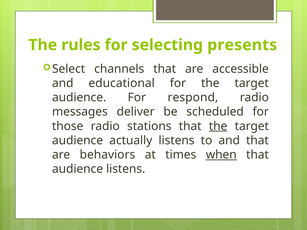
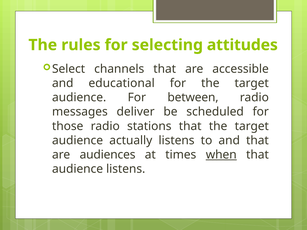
presents: presents -> attitudes
respond: respond -> between
the at (218, 126) underline: present -> none
behaviors: behaviors -> audiences
